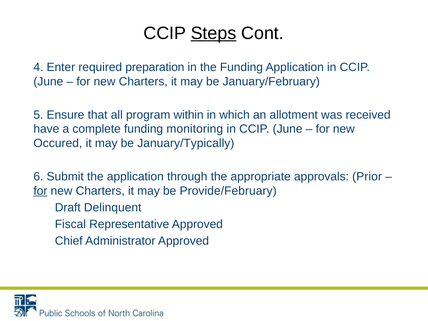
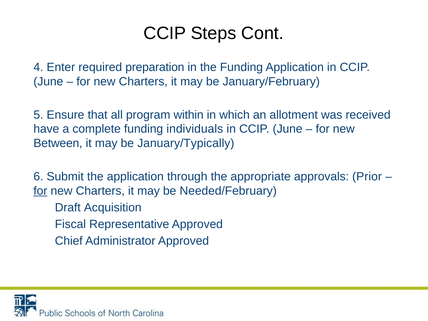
Steps underline: present -> none
monitoring: monitoring -> individuals
Occured: Occured -> Between
Provide/February: Provide/February -> Needed/February
Delinquent: Delinquent -> Acquisition
